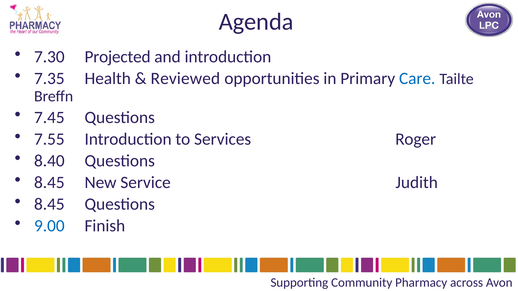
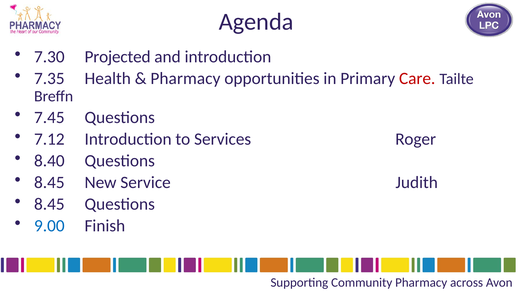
Reviewed at (185, 79): Reviewed -> Pharmacy
Care colour: blue -> red
7.55: 7.55 -> 7.12
